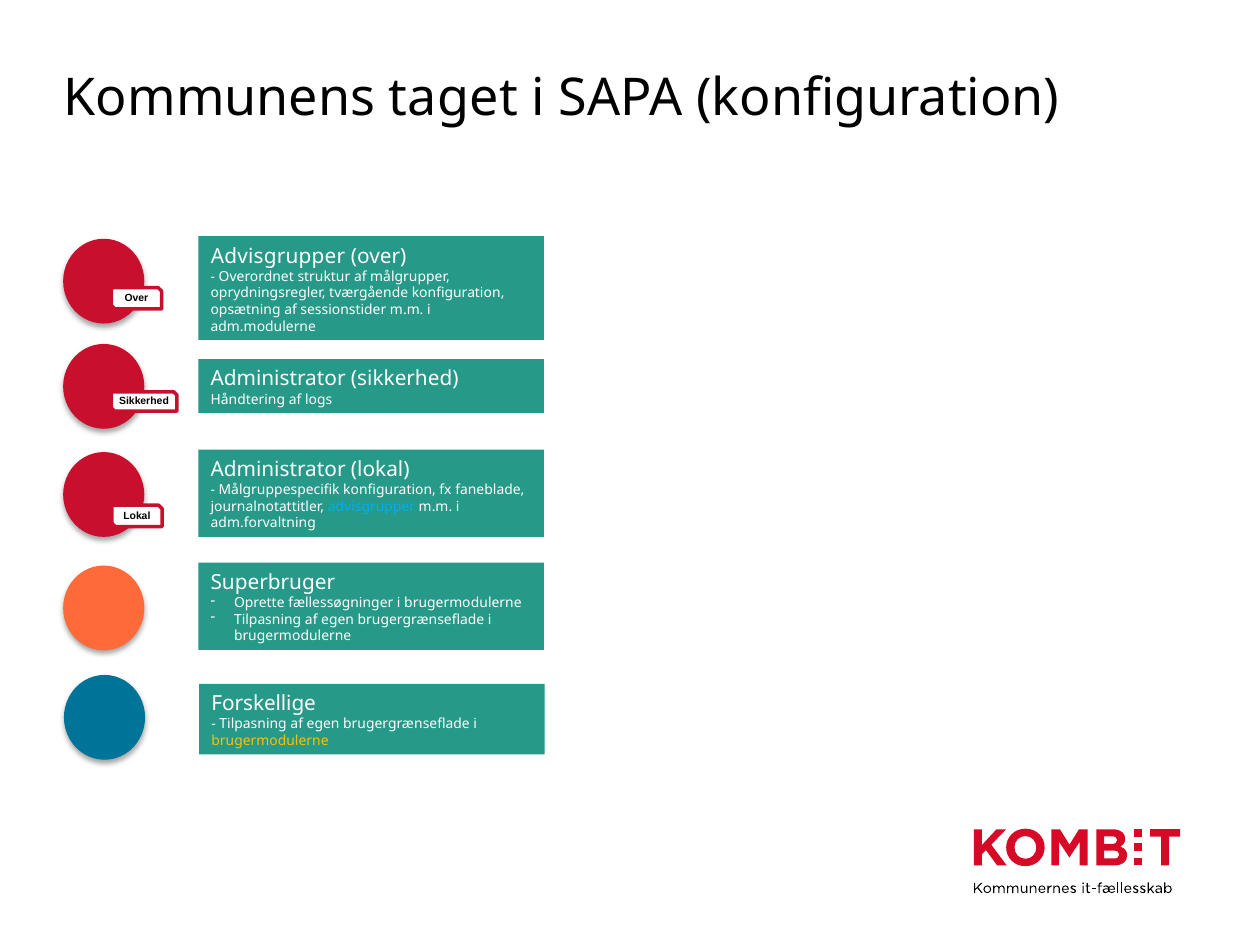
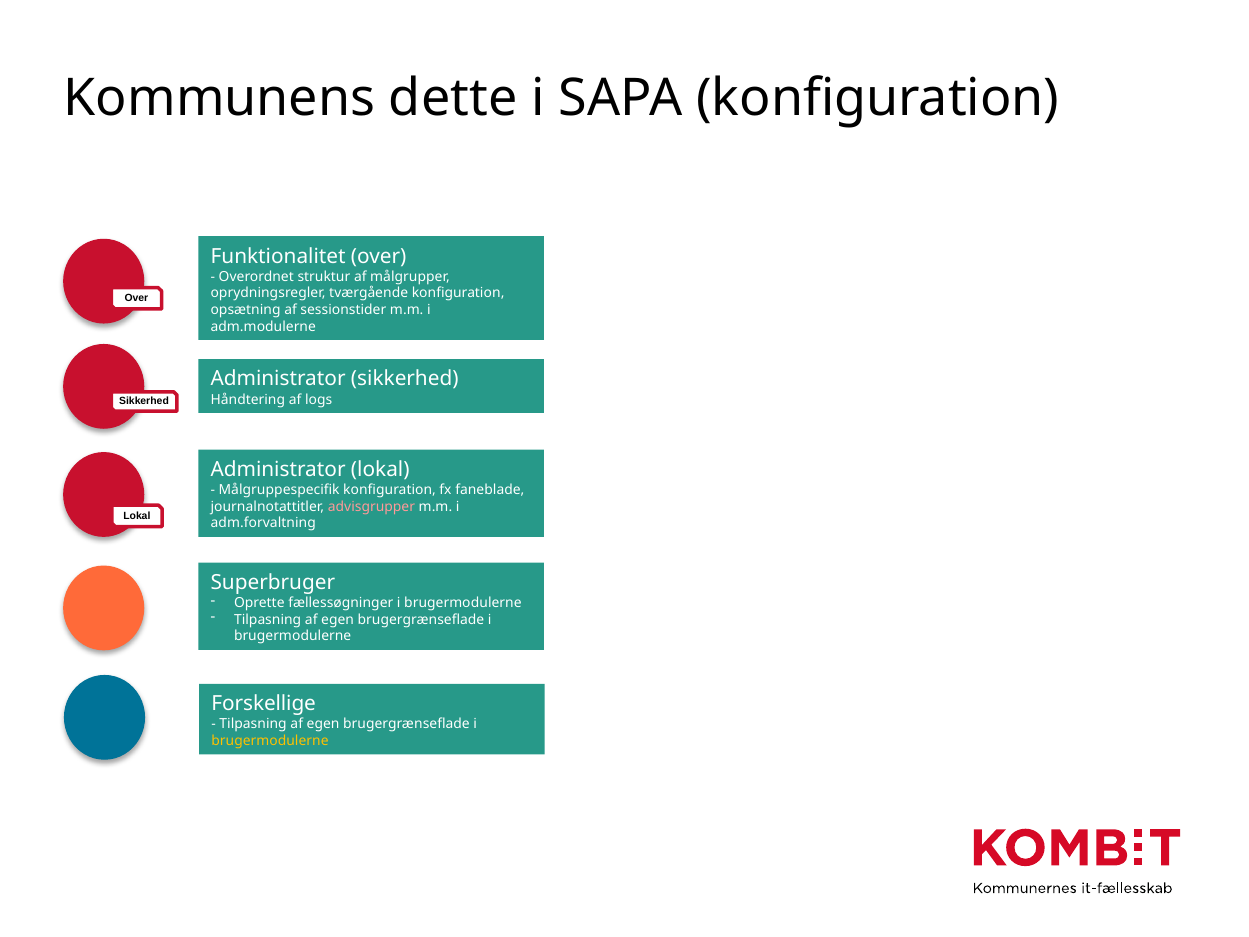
taget: taget -> dette
Advisgrupper at (278, 256): Advisgrupper -> Funktionalitet
advisgrupper at (371, 507) colour: light blue -> pink
